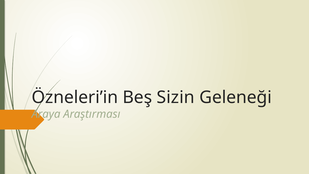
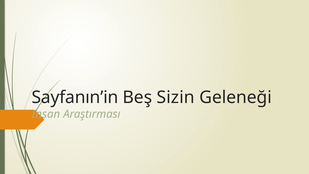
Özneleri’in: Özneleri’in -> Sayfanın’in
Araya: Araya -> Insan
